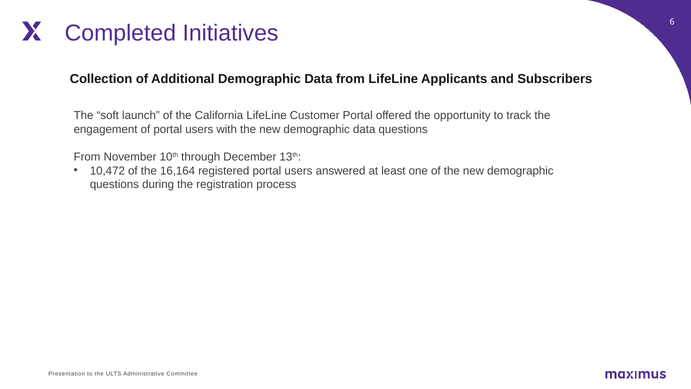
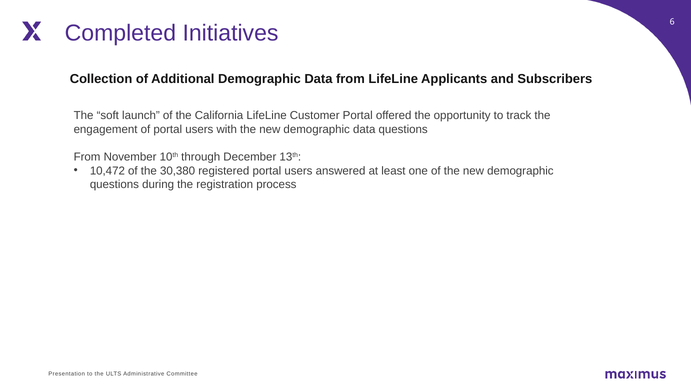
16,164: 16,164 -> 30,380
